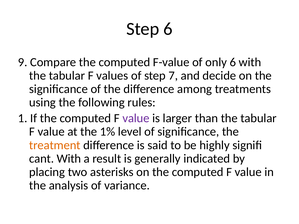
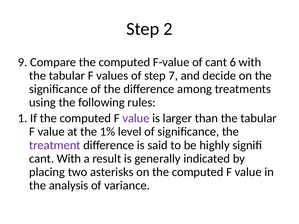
Step 6: 6 -> 2
of only: only -> cant
treatment colour: orange -> purple
